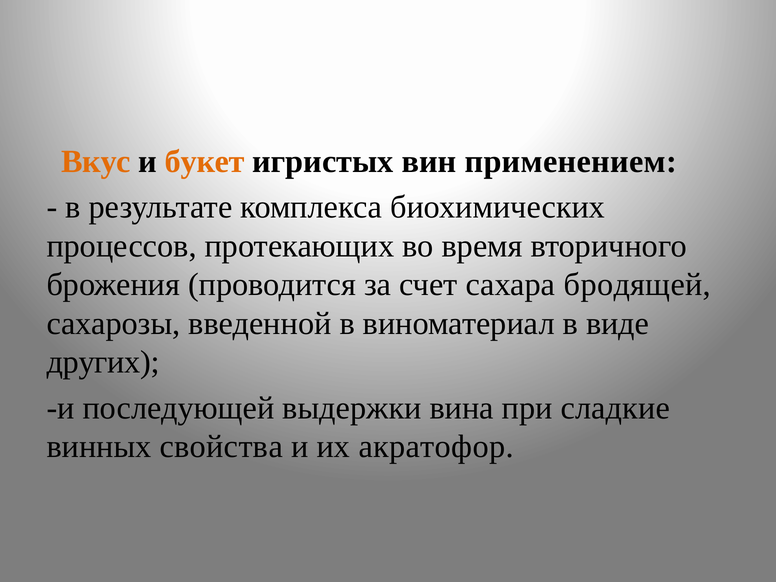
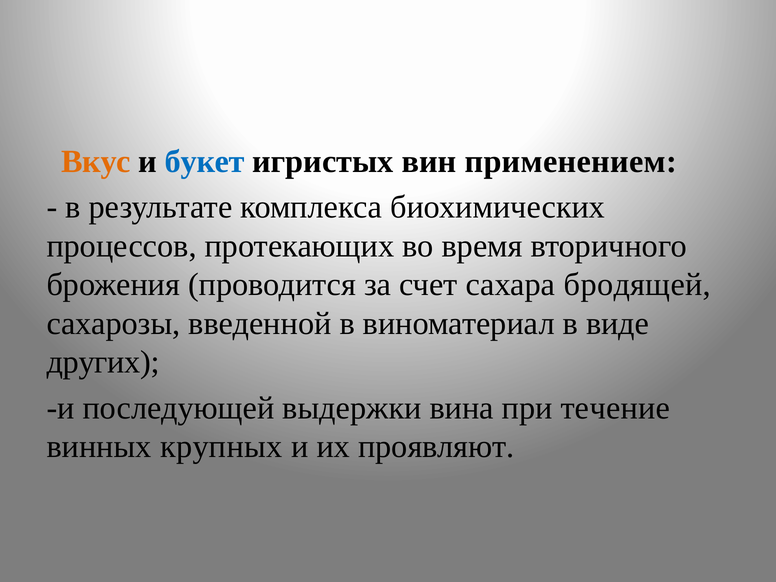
букет colour: orange -> blue
сладкие: сладкие -> течение
свойства: свойства -> крупных
акратофор: акратофор -> проявляют
